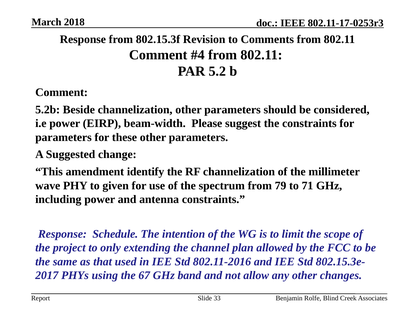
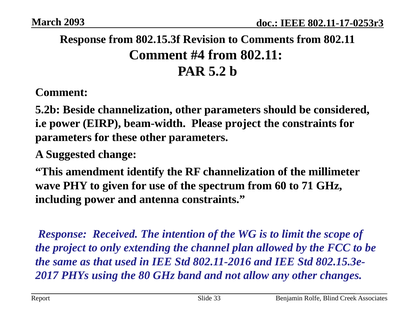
2018: 2018 -> 2093
Please suggest: suggest -> project
79: 79 -> 60
Schedule: Schedule -> Received
67: 67 -> 80
